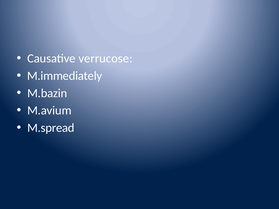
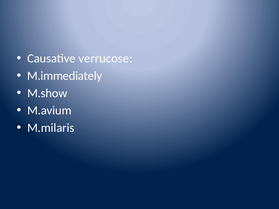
M.bazin: M.bazin -> M.show
M.spread: M.spread -> M.milaris
